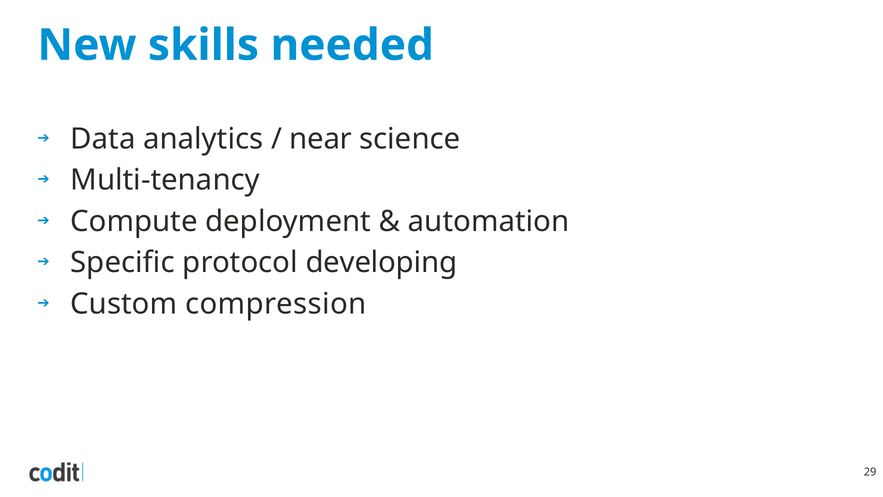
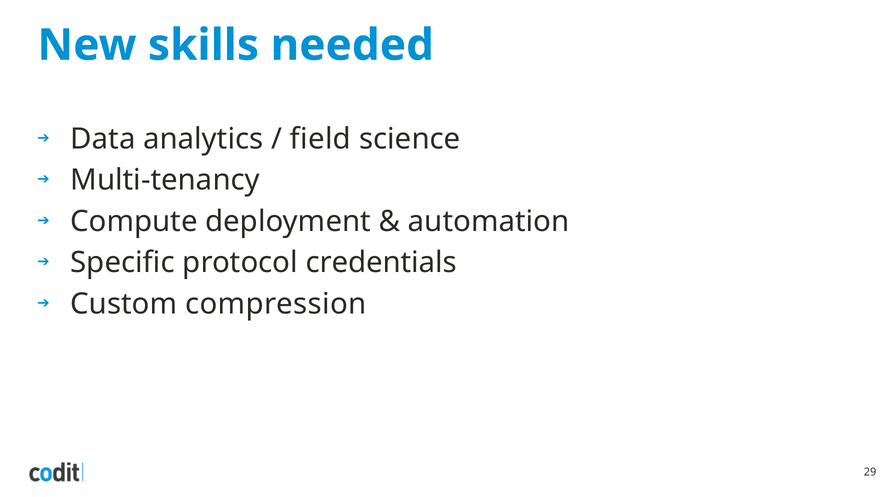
near: near -> field
developing: developing -> credentials
